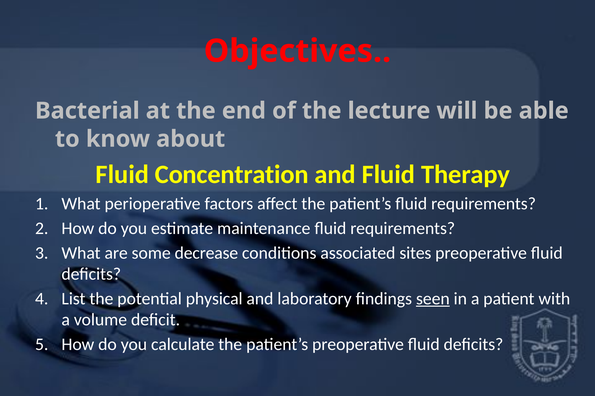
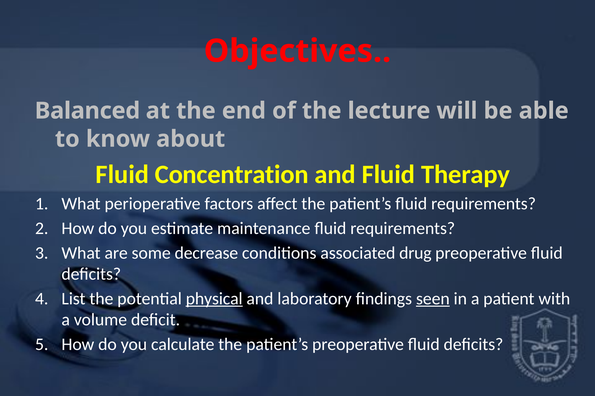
Bacterial: Bacterial -> Balanced
sites: sites -> drug
physical underline: none -> present
